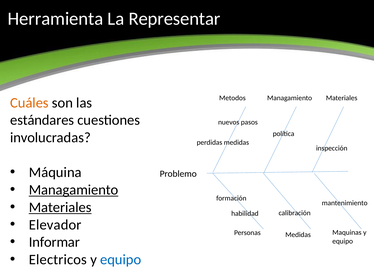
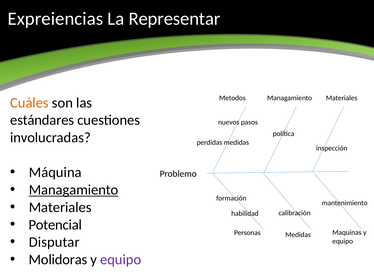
Herramienta: Herramienta -> Expreiencias
Materiales at (60, 208) underline: present -> none
Elevador: Elevador -> Potencial
Informar: Informar -> Disputar
Electricos: Electricos -> Molidoras
equipo at (121, 260) colour: blue -> purple
